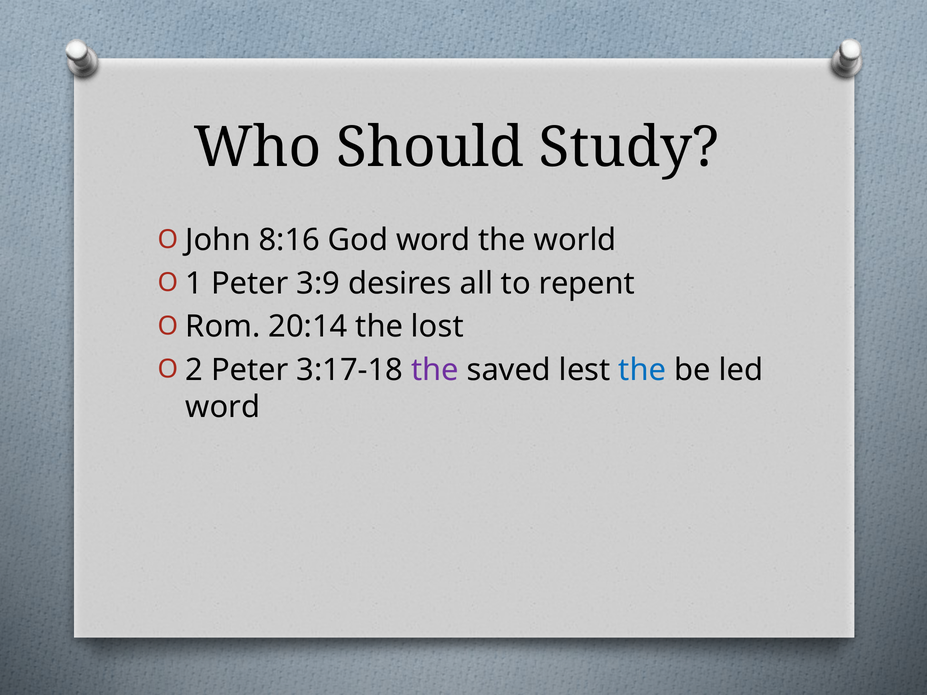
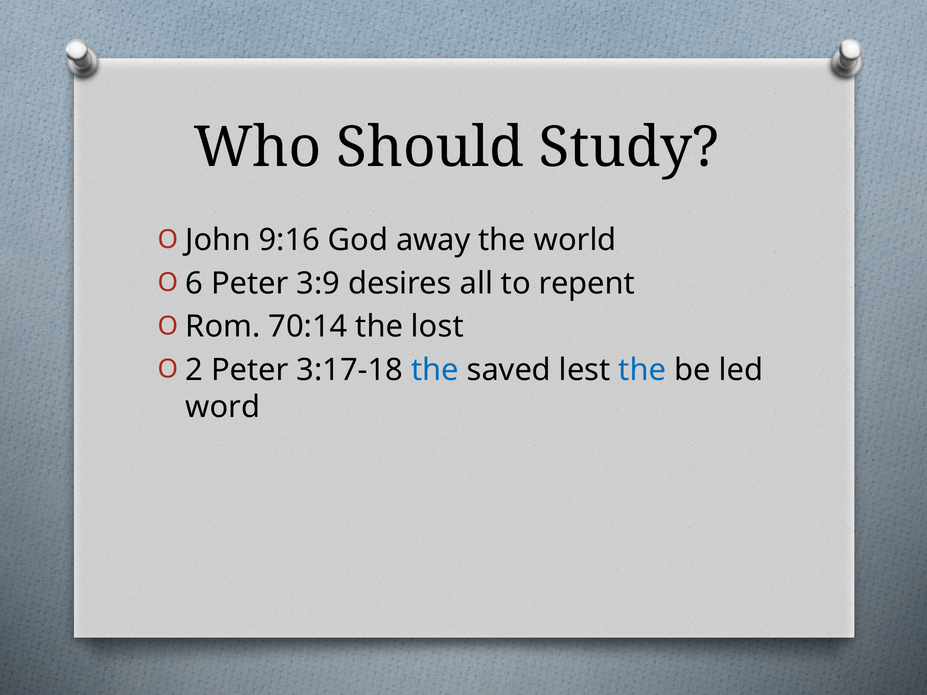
8:16: 8:16 -> 9:16
God word: word -> away
1: 1 -> 6
20:14: 20:14 -> 70:14
the at (435, 370) colour: purple -> blue
